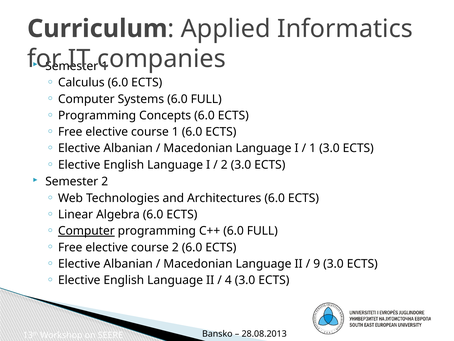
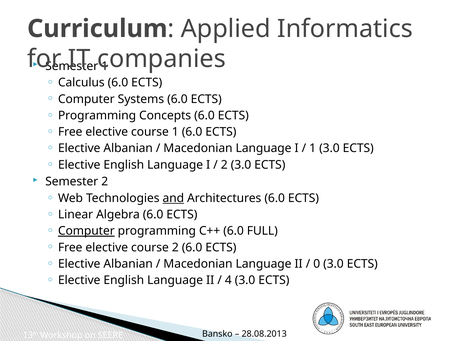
Systems 6.0 FULL: FULL -> ЕCTS
and underline: none -> present
9: 9 -> 0
